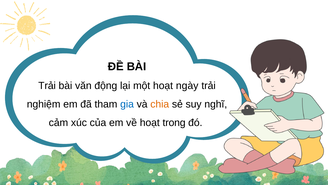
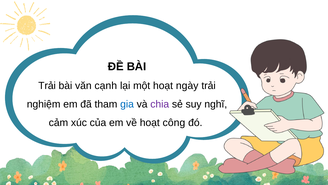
động: động -> cạnh
chia colour: orange -> purple
trong: trong -> công
